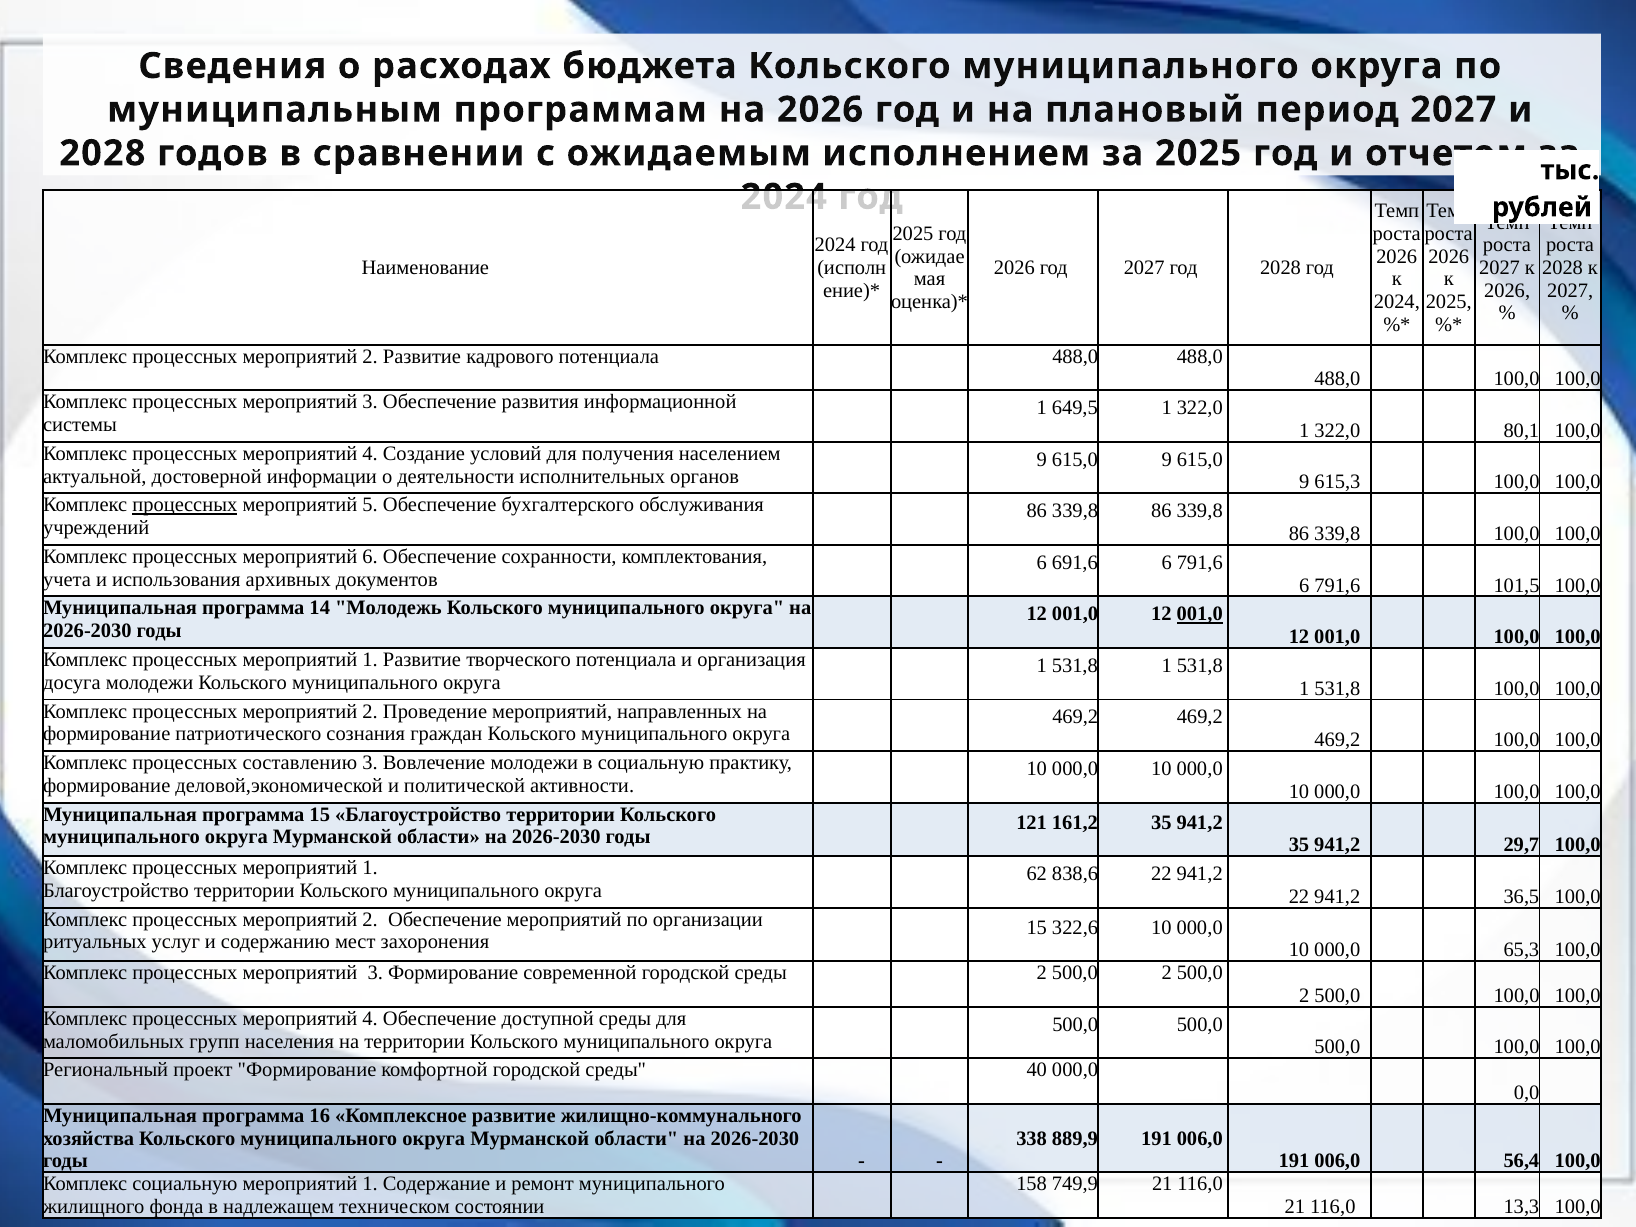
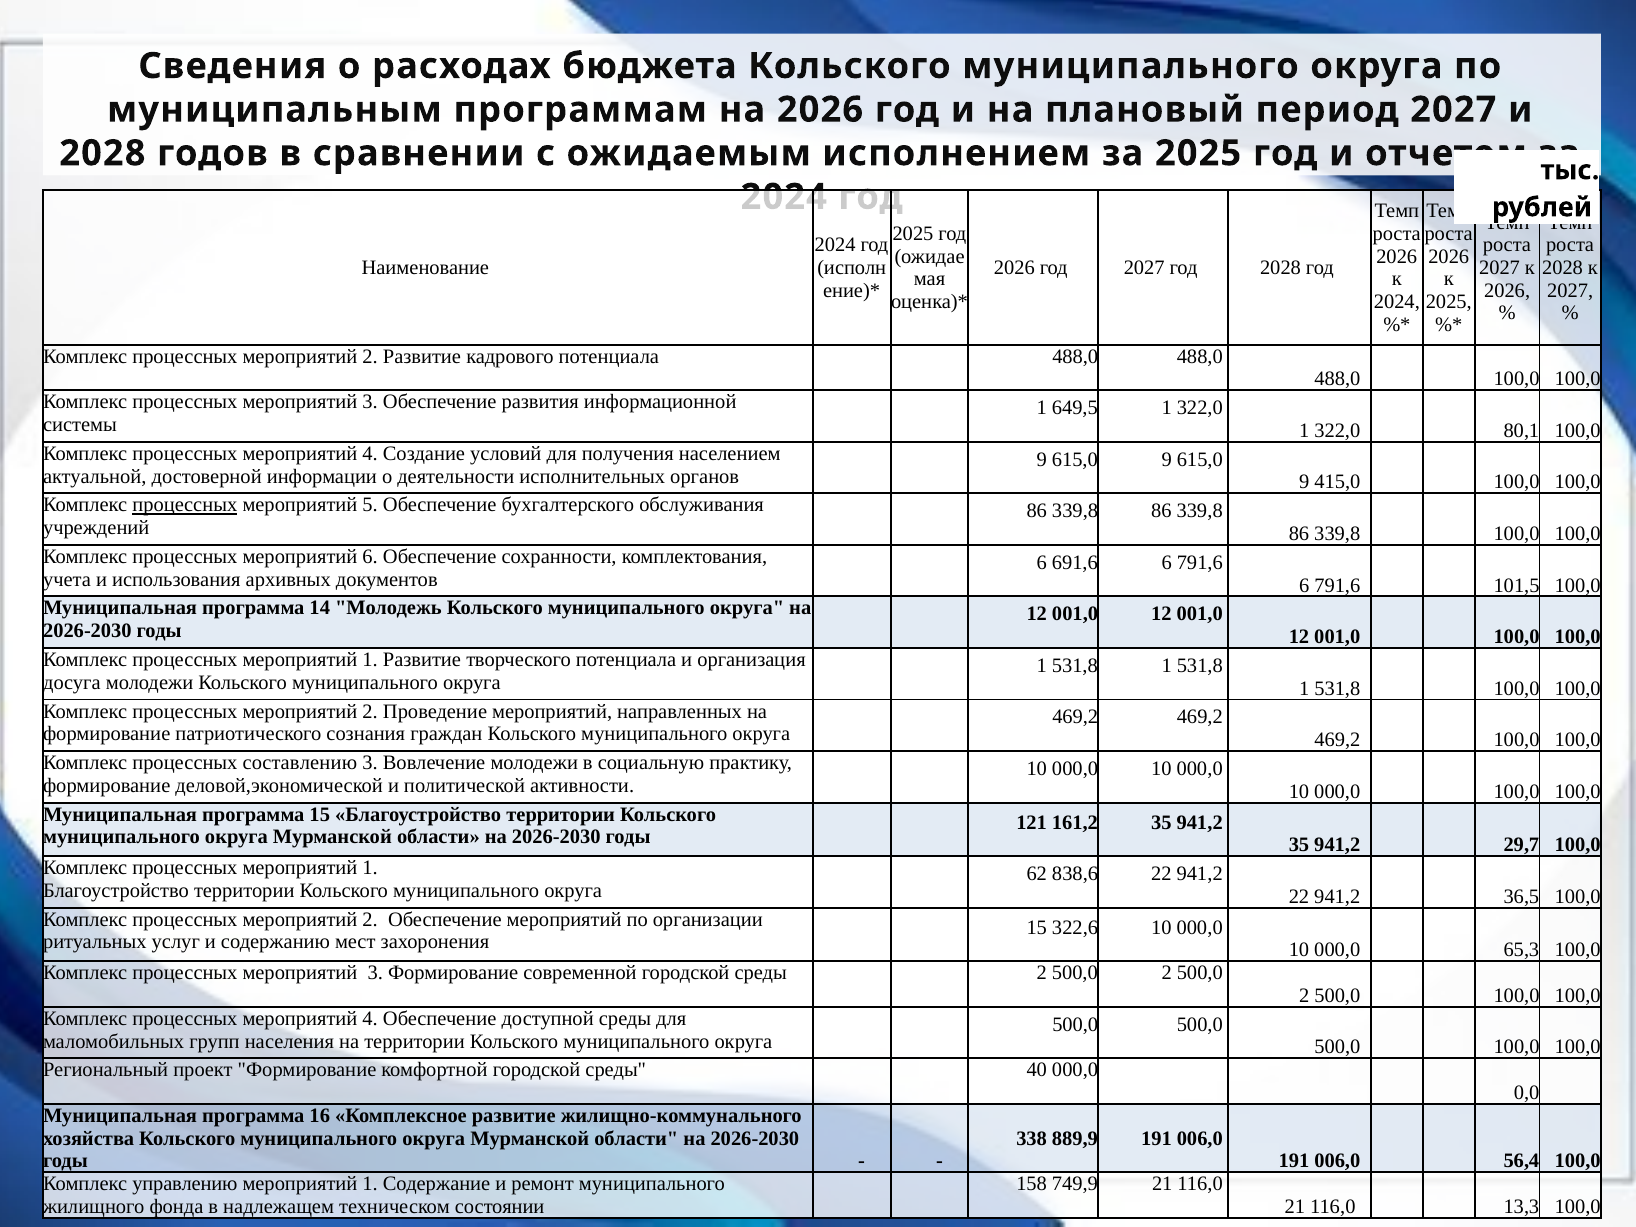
615,3: 615,3 -> 415,0
001,0 at (1200, 614) underline: present -> none
Комплекс социальную: социальную -> управлению
